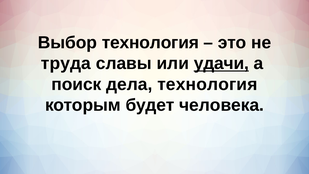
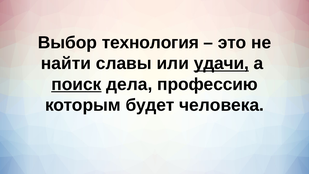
труда: труда -> найти
поиск underline: none -> present
дела технология: технология -> профессию
